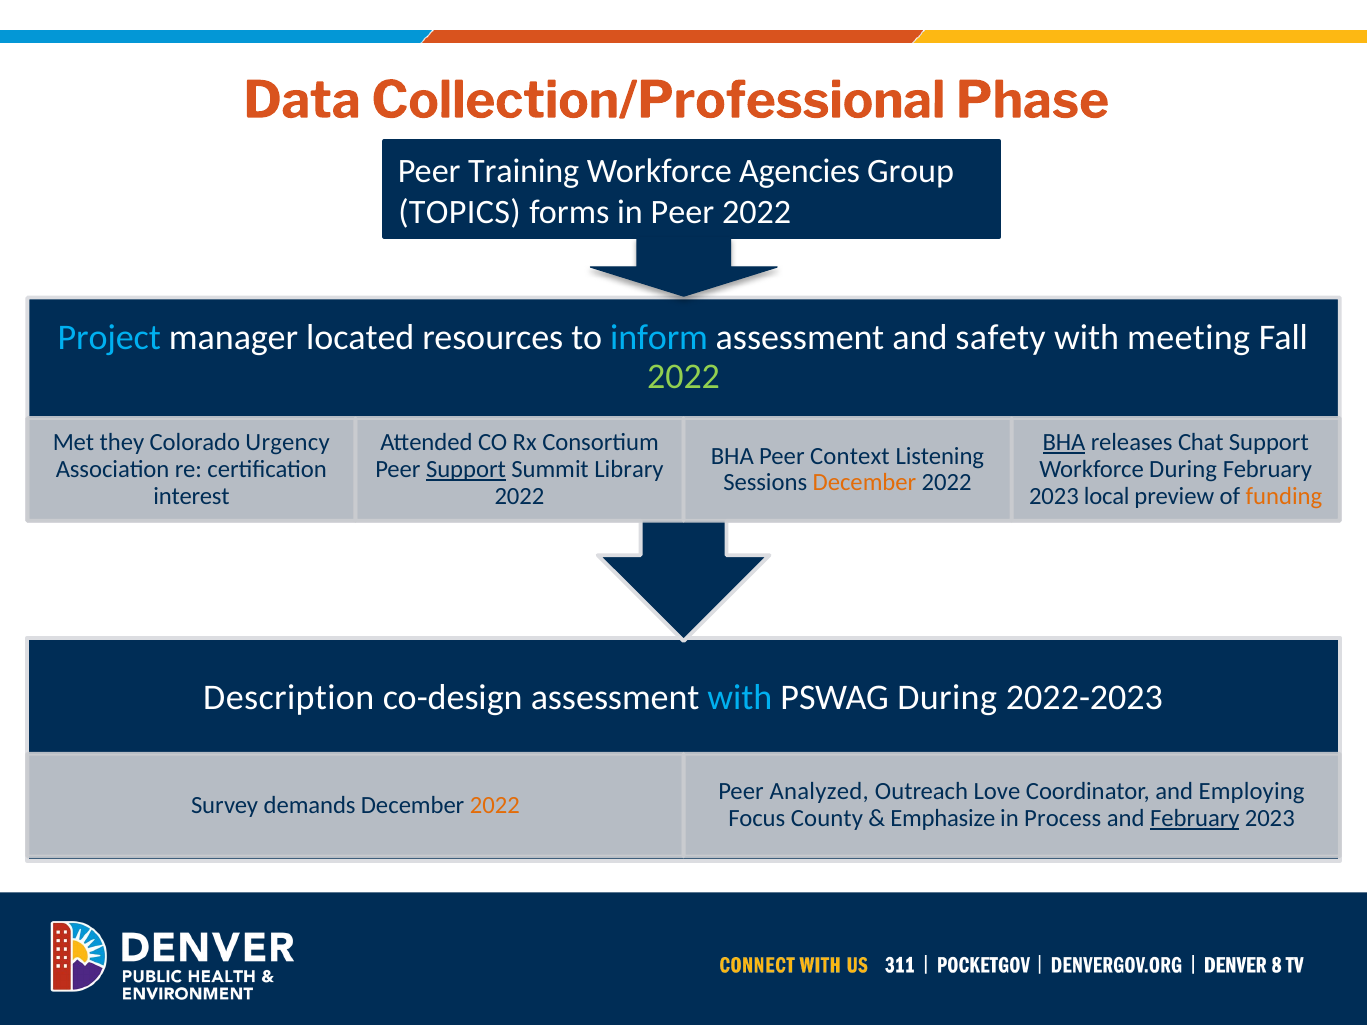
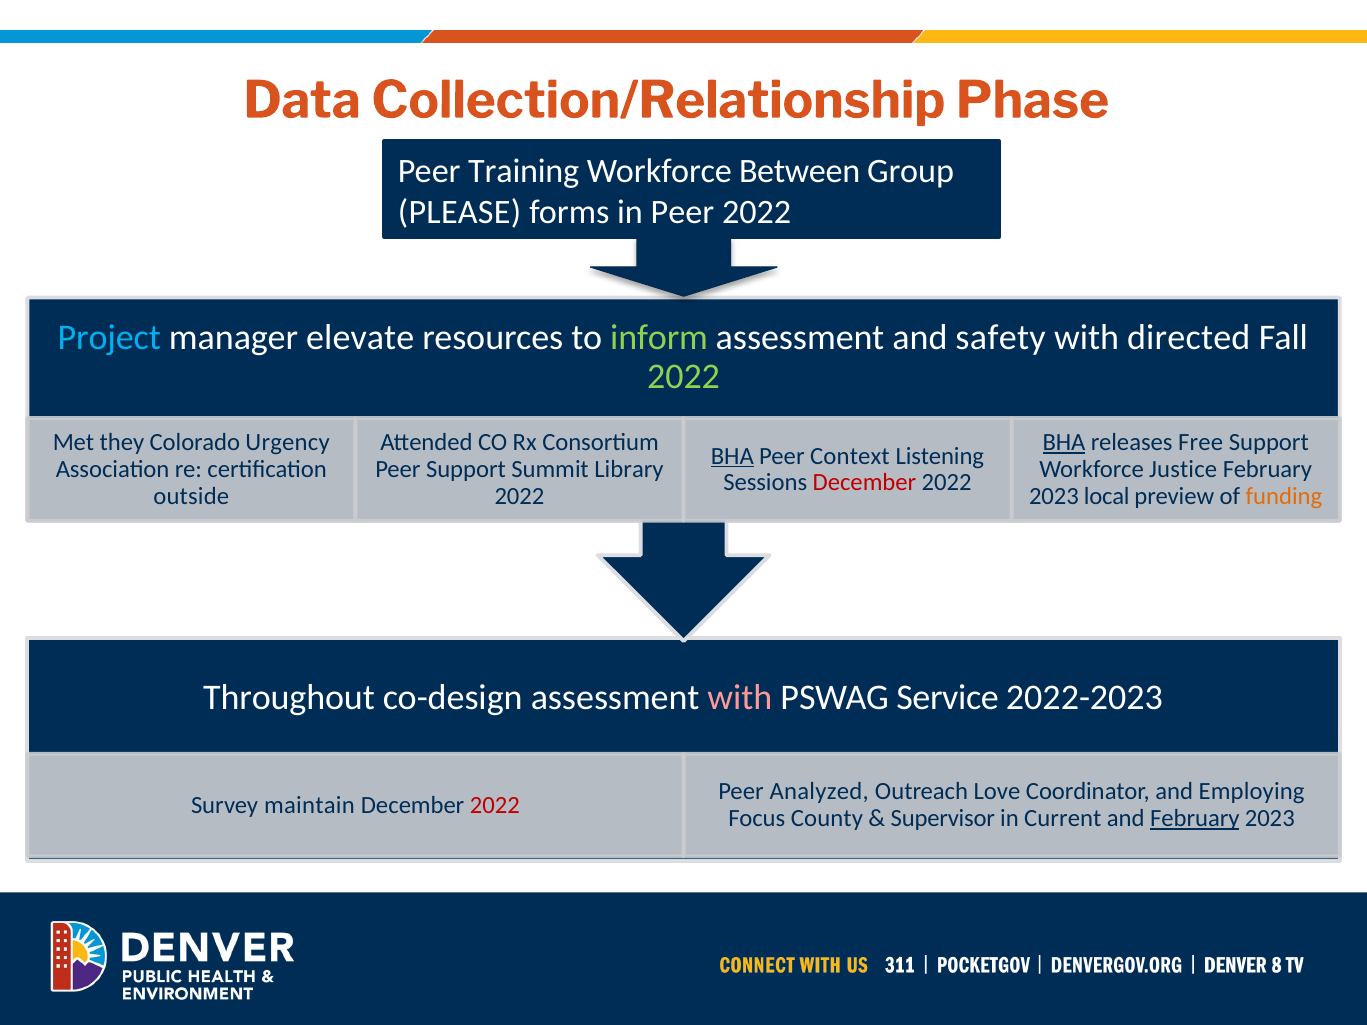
Collection/Professional: Collection/Professional -> Collection/Relationship
Agencies: Agencies -> Between
TOPICS: TOPICS -> PLEASE
located: located -> elevate
inform colour: light blue -> light green
meeting: meeting -> directed
Chat: Chat -> Free
BHA at (732, 456) underline: none -> present
Support at (466, 469) underline: present -> none
Workforce During: During -> Justice
December at (864, 483) colour: orange -> red
interest: interest -> outside
Description: Description -> Throughout
with at (740, 698) colour: light blue -> pink
PSWAG During: During -> Service
demands: demands -> maintain
2022 at (495, 805) colour: orange -> red
Emphasize: Emphasize -> Supervisor
Process: Process -> Current
